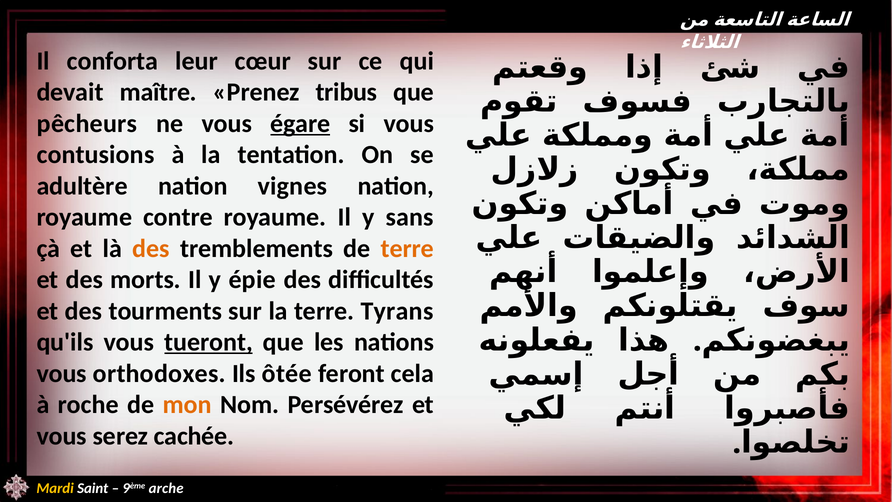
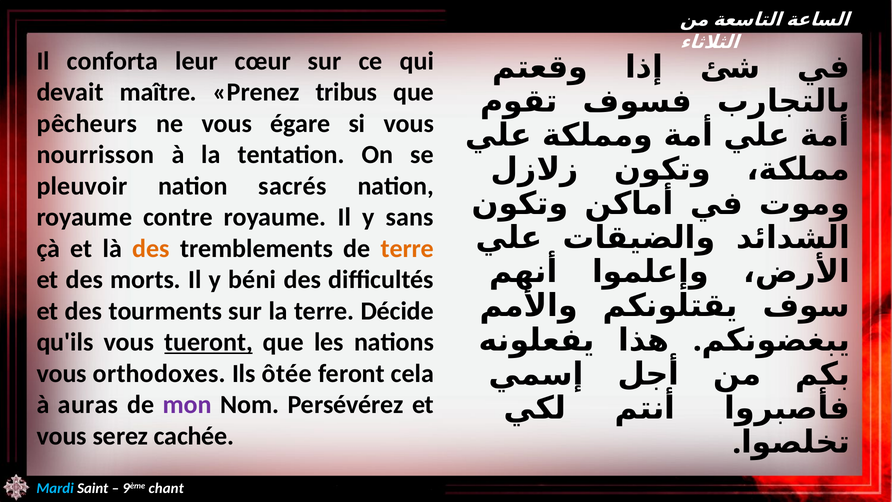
égare underline: present -> none
contusions: contusions -> nourrisson
adultère: adultère -> pleuvoir
vignes: vignes -> sacrés
épie: épie -> béni
Tyrans: Tyrans -> Décide
roche: roche -> auras
mon colour: orange -> purple
Mardi colour: yellow -> light blue
arche: arche -> chant
